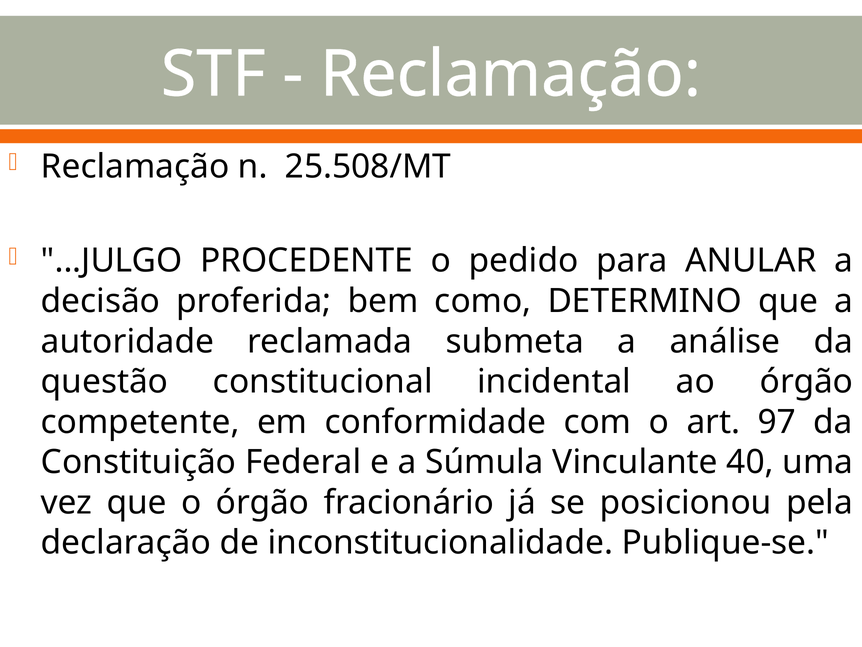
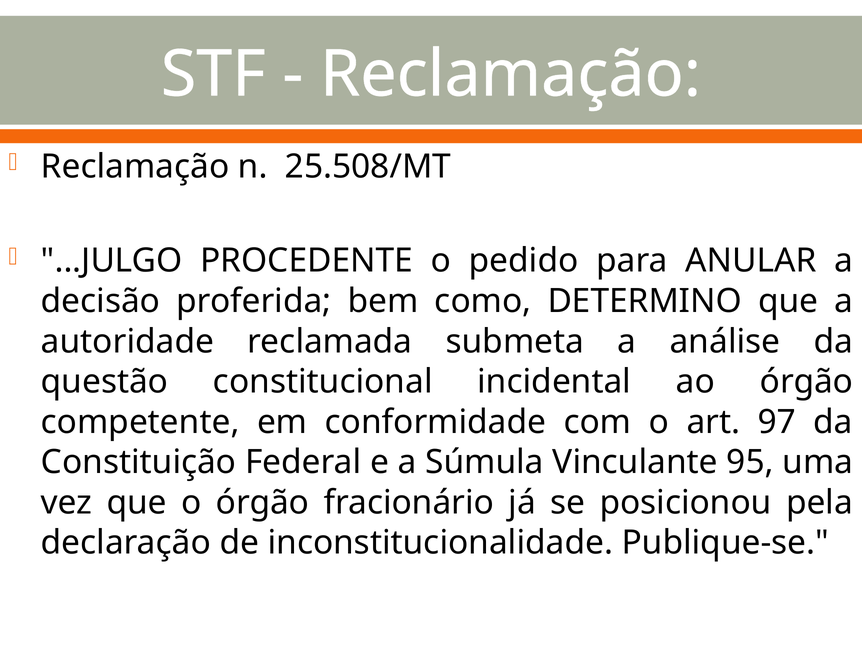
40: 40 -> 95
